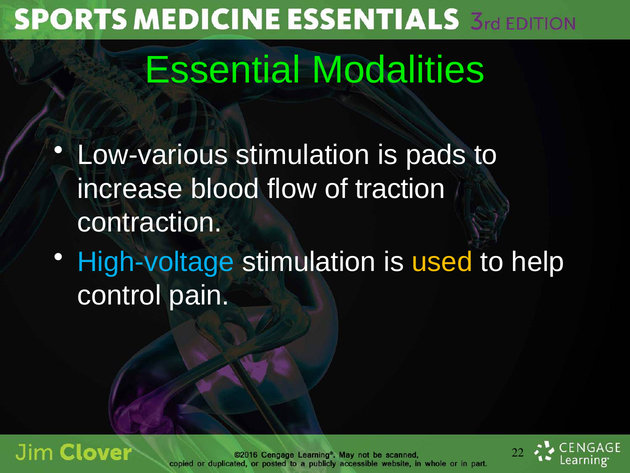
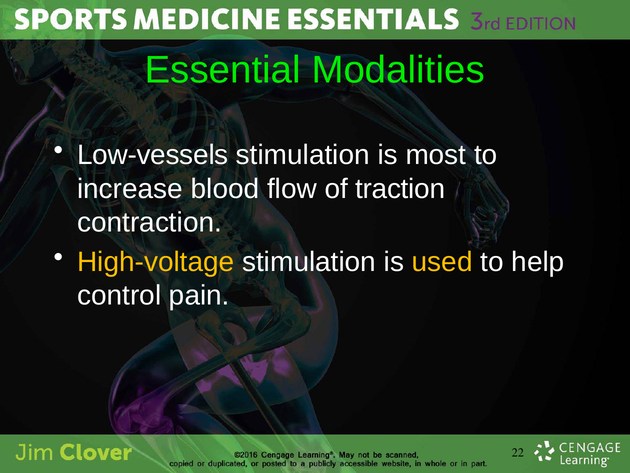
Low-various: Low-various -> Low-vessels
pads: pads -> most
High-voltage colour: light blue -> yellow
